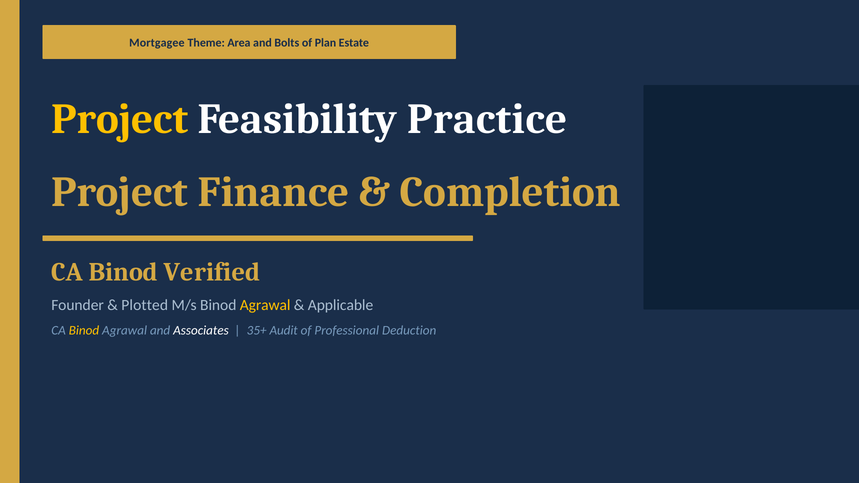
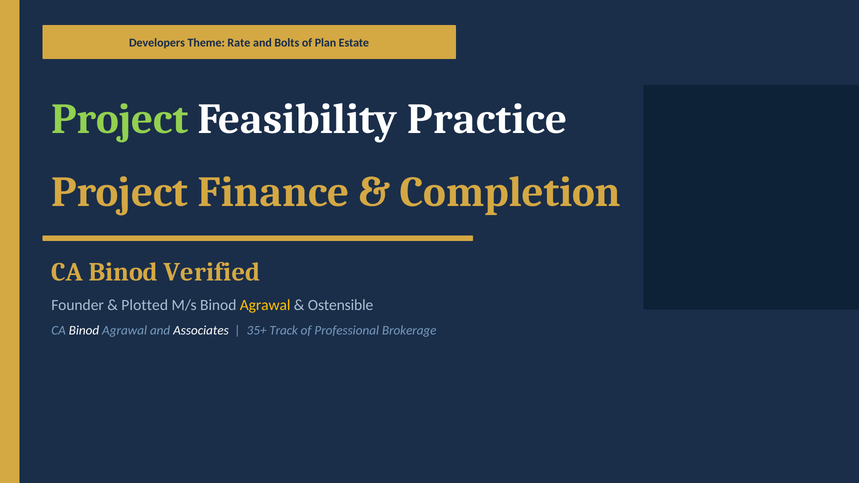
Mortgagee: Mortgagee -> Developers
Area: Area -> Rate
Project at (120, 119) colour: yellow -> light green
Applicable: Applicable -> Ostensible
Binod at (84, 331) colour: yellow -> white
Audit: Audit -> Track
Deduction: Deduction -> Brokerage
